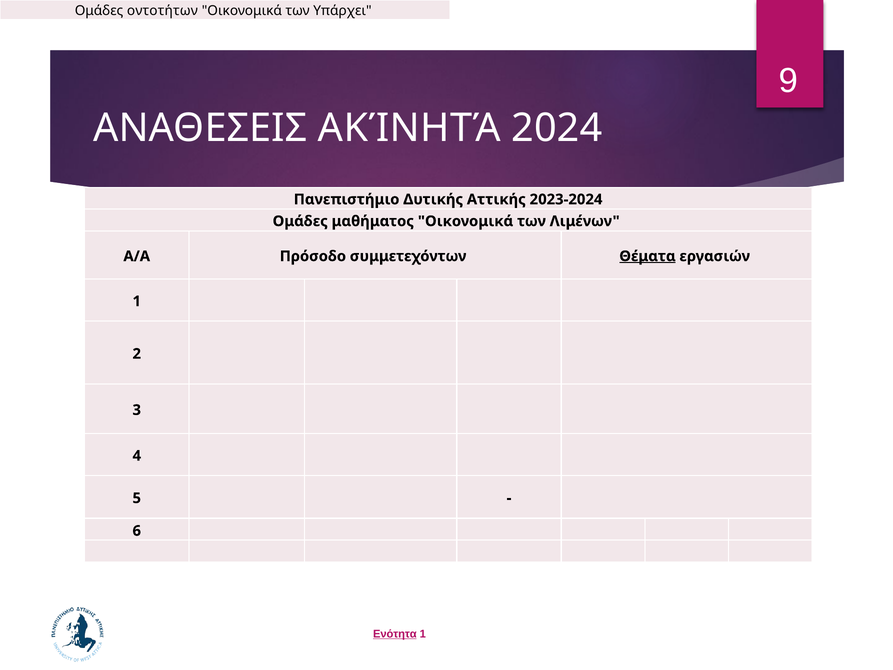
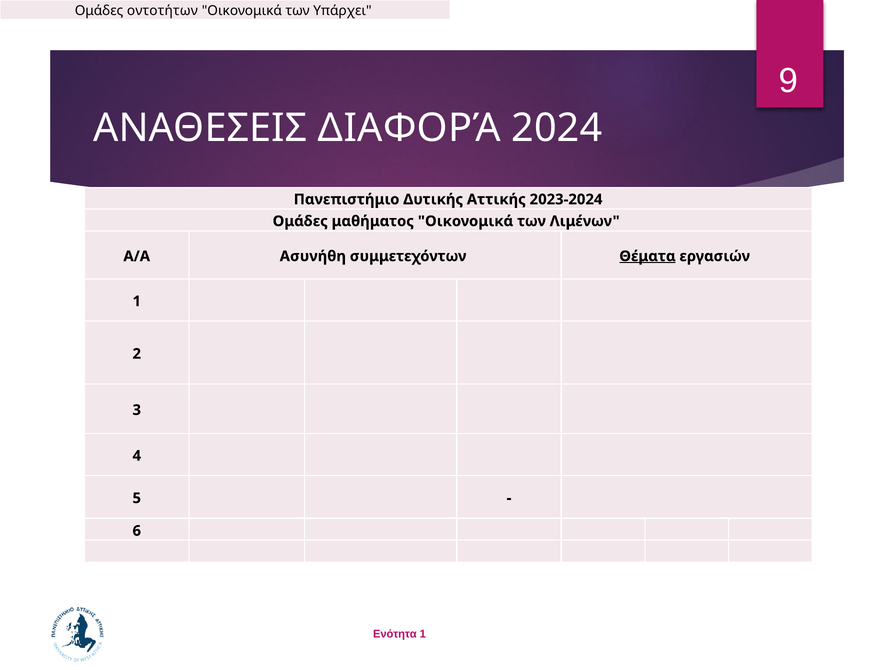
ΑΚΊΝΗΤΆ: ΑΚΊΝΗΤΆ -> ΔΙΑΦΟΡΆ
Πρόσοδο: Πρόσοδο -> Ασυνήθη
Ενότητα underline: present -> none
